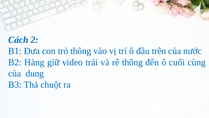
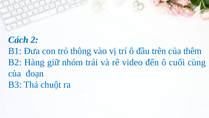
nước: nước -> thêm
video: video -> nhóm
rê thông: thông -> video
dung: dung -> đoạn
